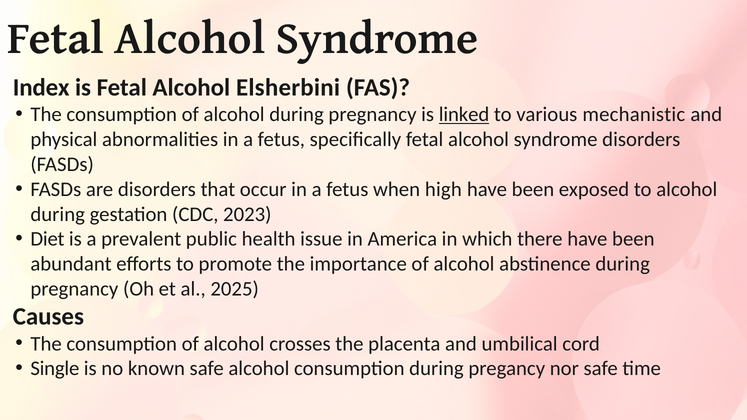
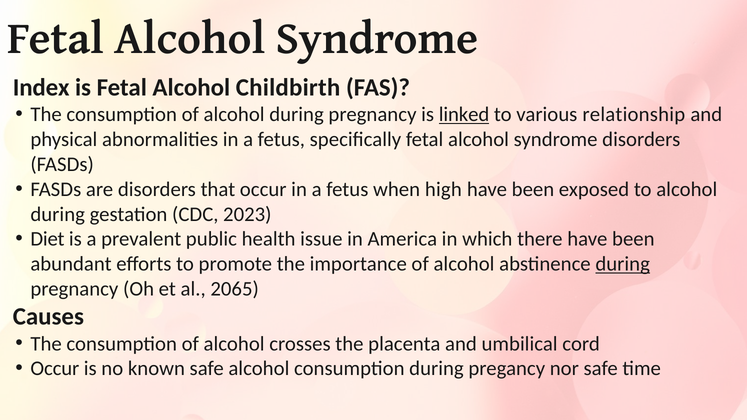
Elsherbini: Elsherbini -> Childbirth
mechanistic: mechanistic -> relationship
during at (623, 264) underline: none -> present
2025: 2025 -> 2065
Single at (55, 369): Single -> Occur
